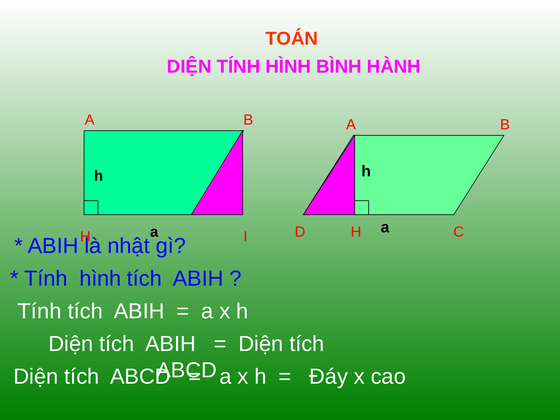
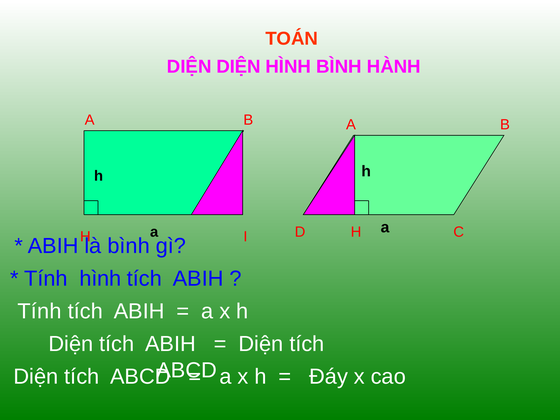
DIỆN TÍNH: TÍNH -> DIỆN
là nhật: nhật -> bình
